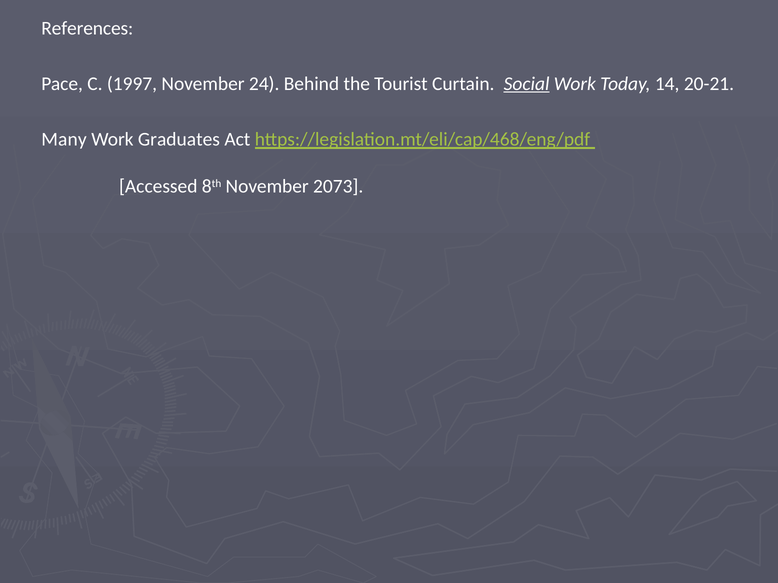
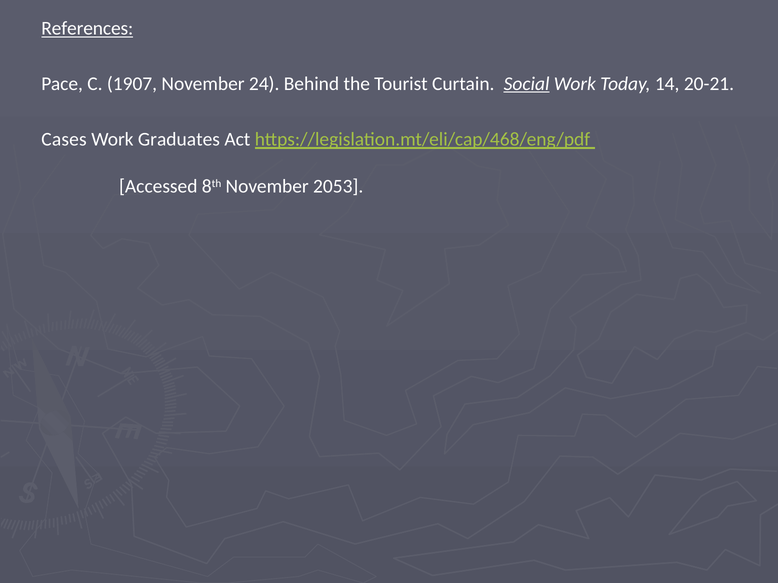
References underline: none -> present
1997: 1997 -> 1907
Many: Many -> Cases
2073: 2073 -> 2053
